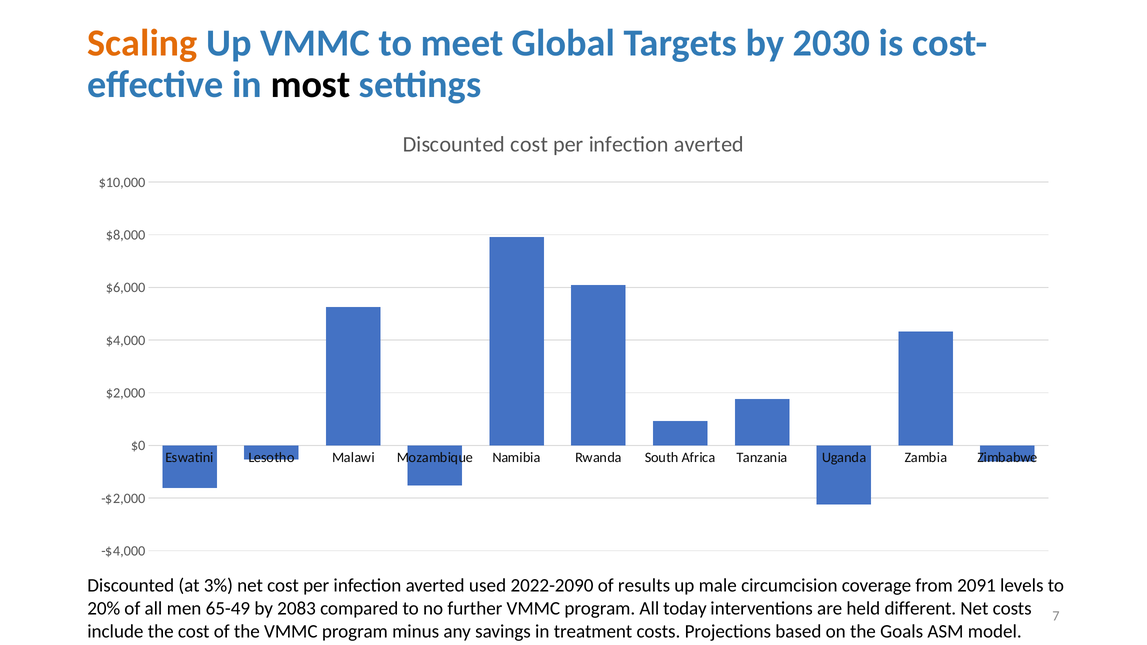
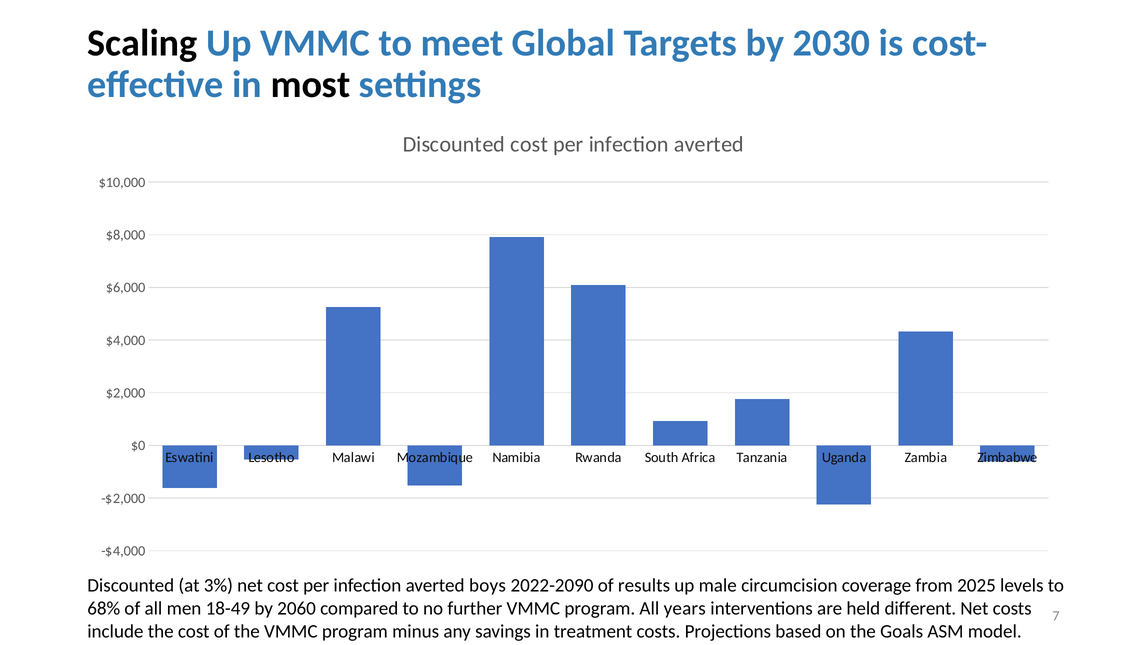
Scaling colour: orange -> black
used: used -> boys
2091: 2091 -> 2025
20%: 20% -> 68%
65-49: 65-49 -> 18-49
2083: 2083 -> 2060
today: today -> years
